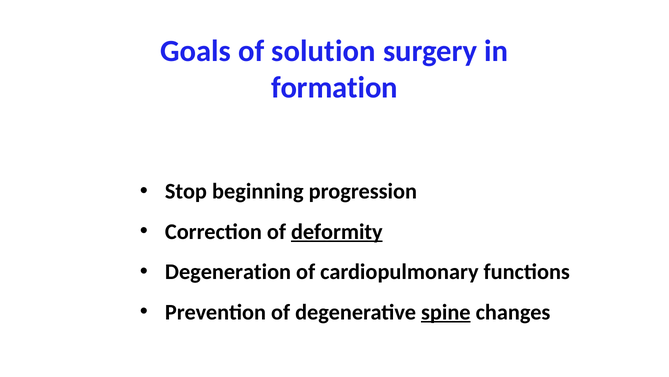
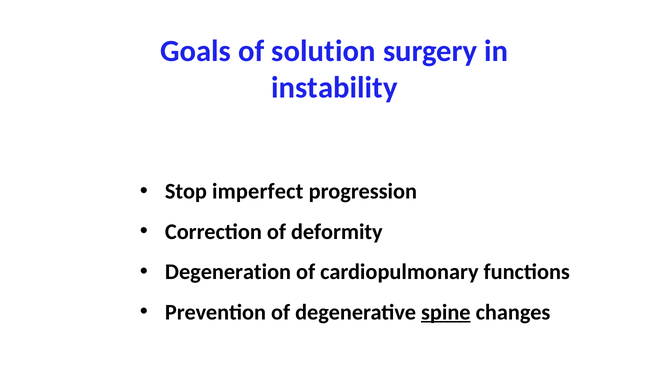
formation: formation -> instability
beginning: beginning -> imperfect
deformity underline: present -> none
